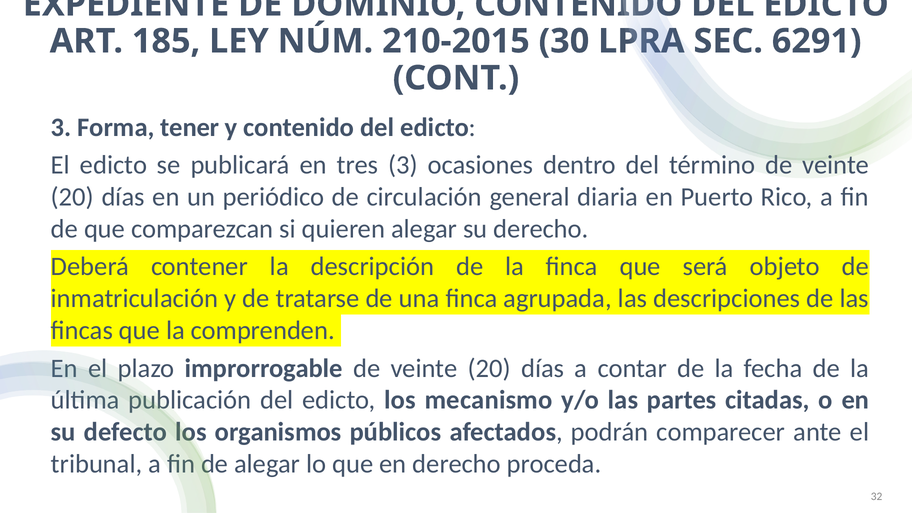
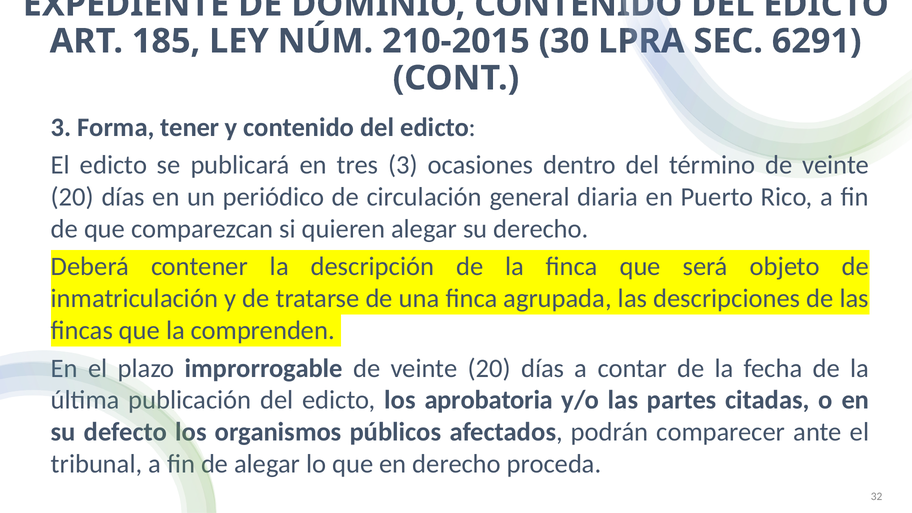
mecanismo: mecanismo -> aprobatoria
